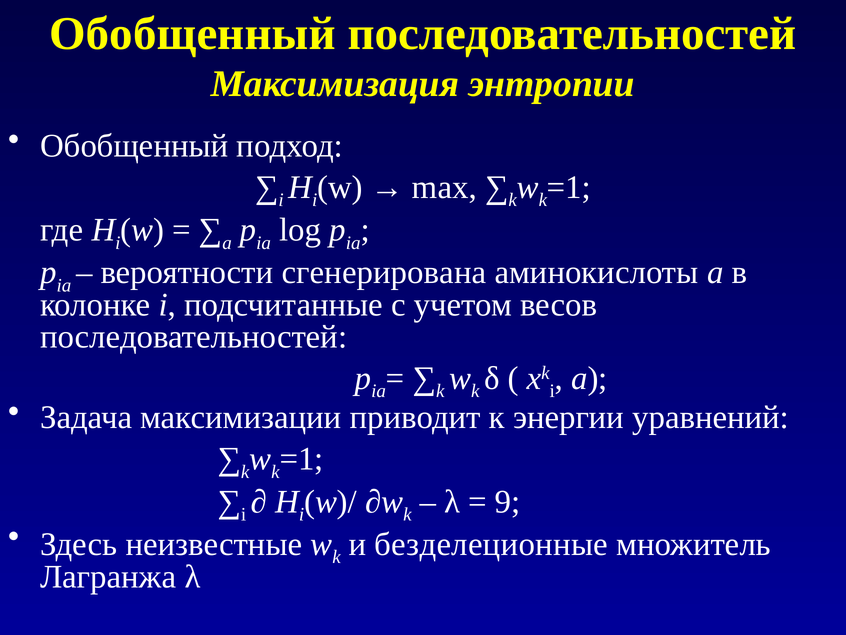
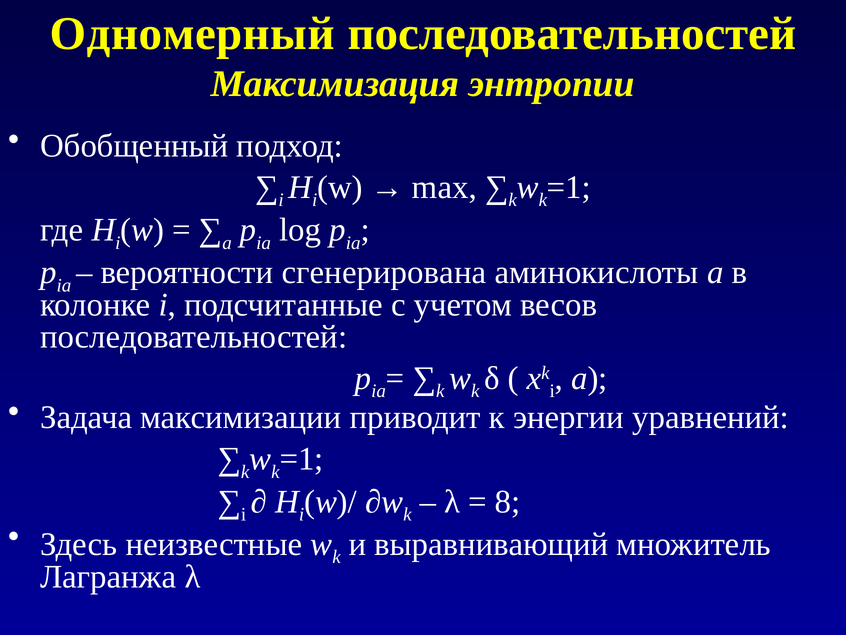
Обобщенный at (192, 34): Обобщенный -> Одномерный
9: 9 -> 8
безделеционные: безделеционные -> выравнивающий
